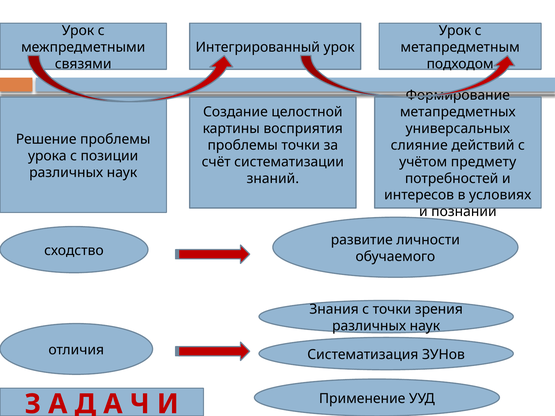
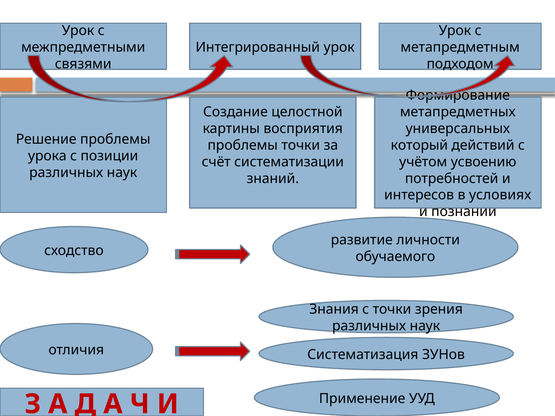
слияние: слияние -> который
предмету: предмету -> усвоению
